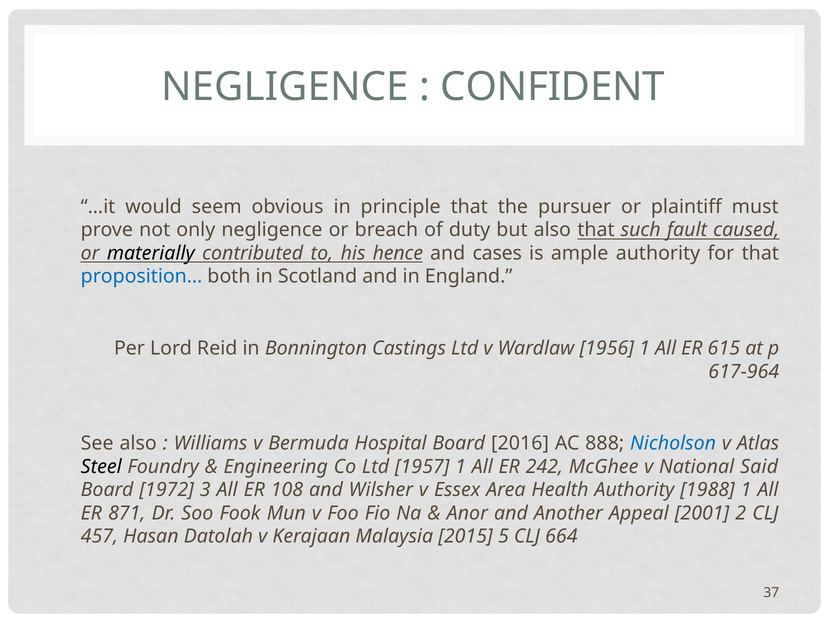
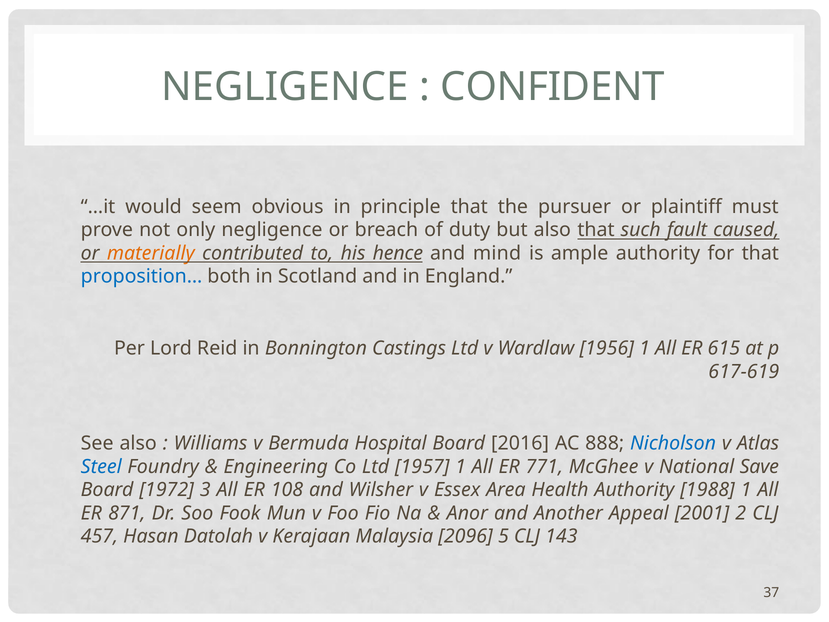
materially colour: black -> orange
cases: cases -> mind
617-964: 617-964 -> 617-619
Steel colour: black -> blue
242: 242 -> 771
Said: Said -> Save
2015: 2015 -> 2096
664: 664 -> 143
